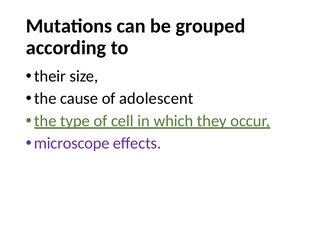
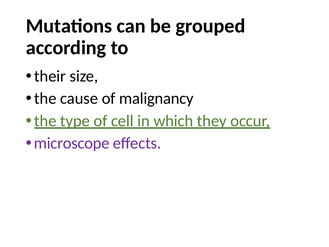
adolescent: adolescent -> malignancy
